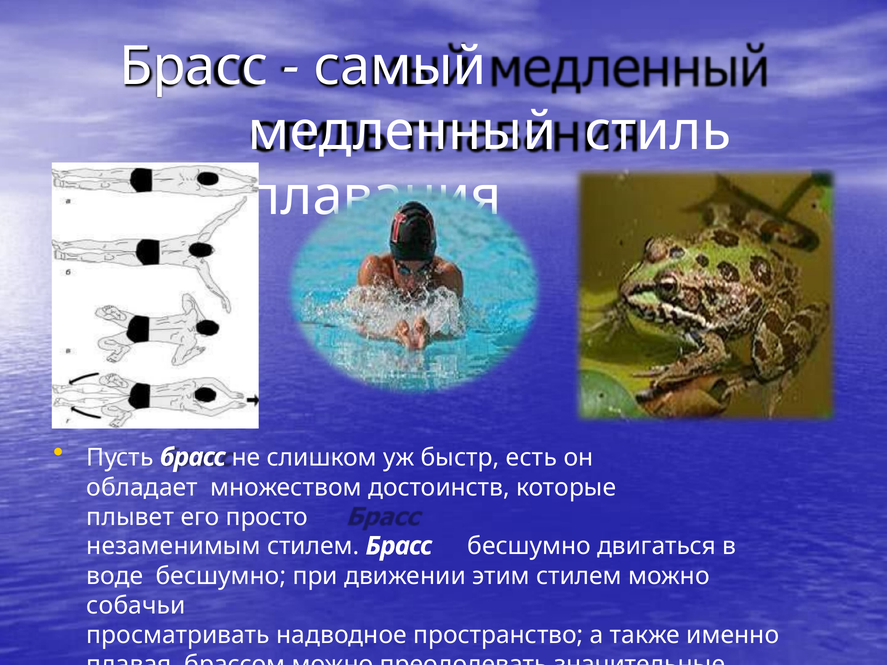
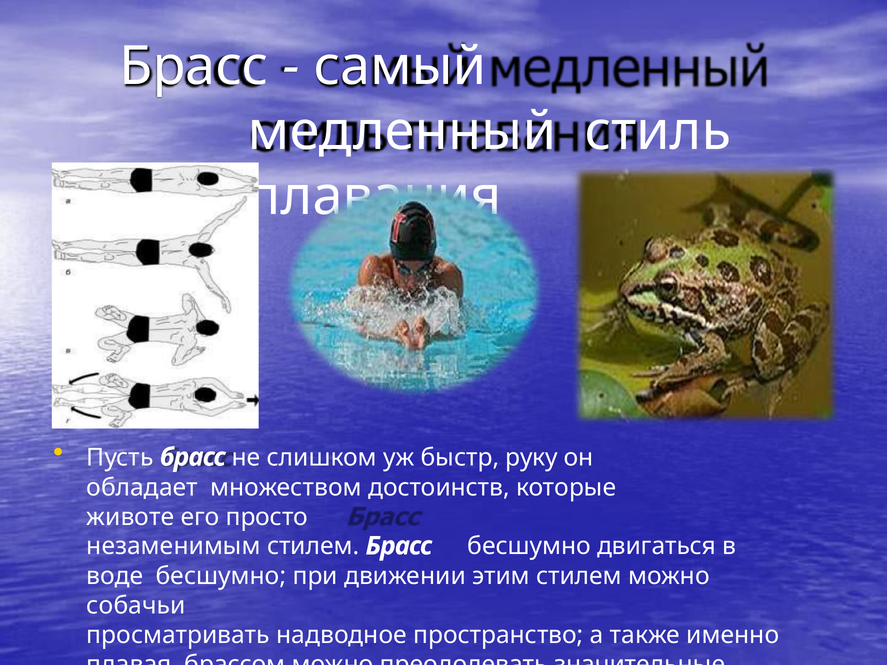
есть: есть -> руку
плывет: плывет -> животе
